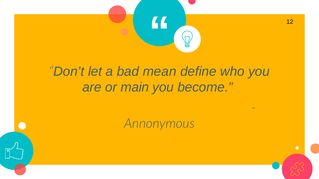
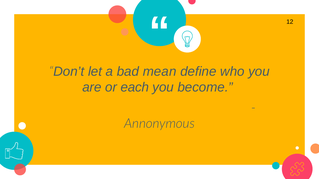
main: main -> each
